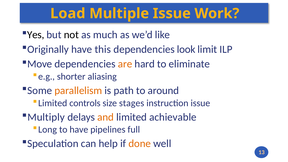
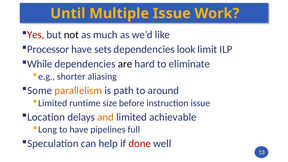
Load: Load -> Until
Yes colour: black -> red
Originally: Originally -> Processor
this: this -> sets
Move: Move -> While
are colour: orange -> black
controls: controls -> runtime
stages: stages -> before
Multiply: Multiply -> Location
done colour: orange -> red
